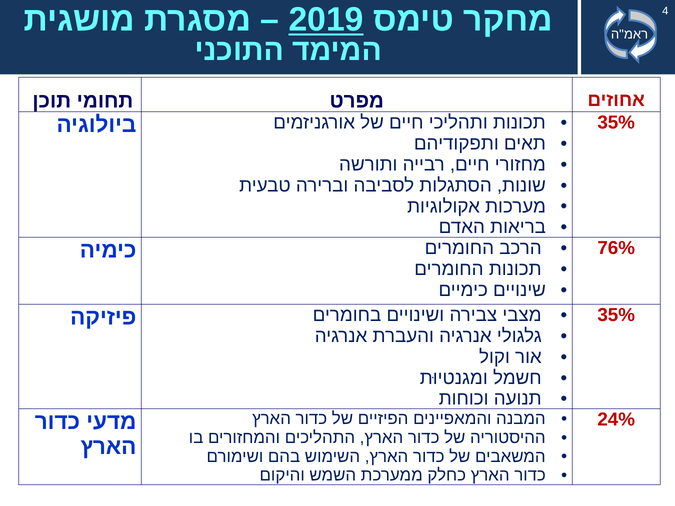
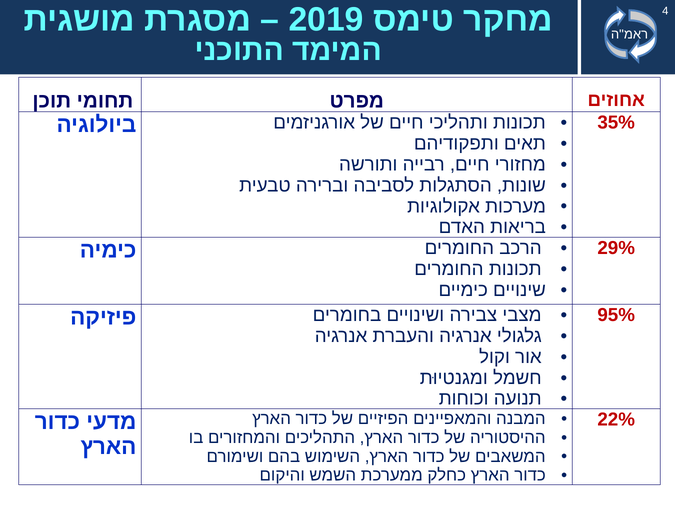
2019 underline: present -> none
76%: 76% -> 29%
35% at (616, 315): 35% -> 95%
24%: 24% -> 22%
